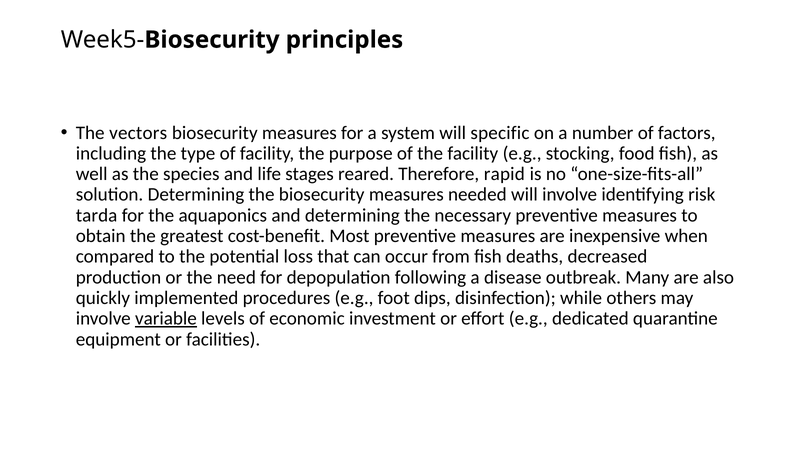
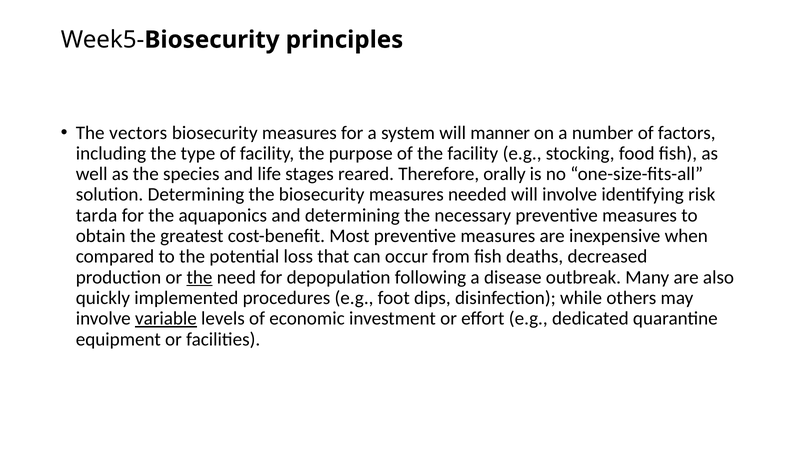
specific: specific -> manner
rapid: rapid -> orally
the at (200, 277) underline: none -> present
